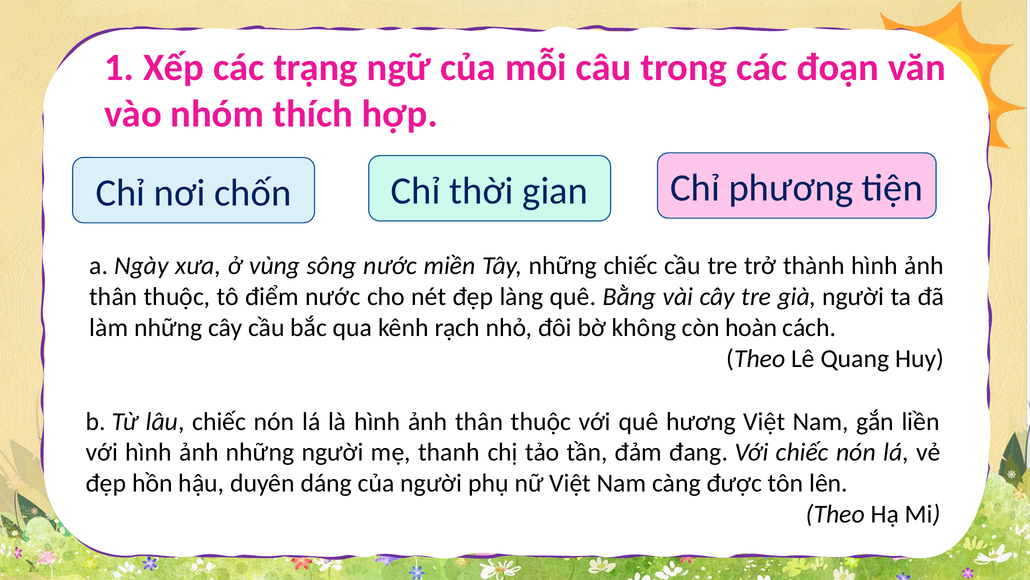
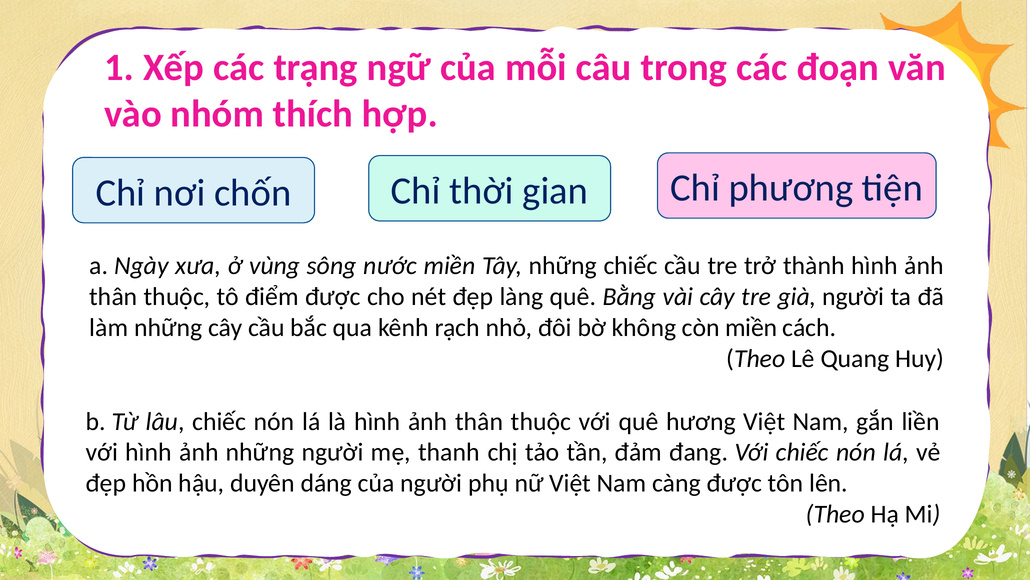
điểm nước: nước -> được
còn hoàn: hoàn -> miền
